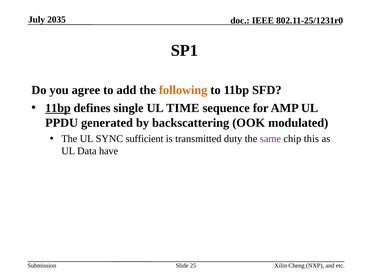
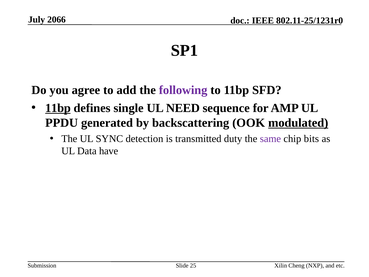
2035: 2035 -> 2066
following colour: orange -> purple
TIME: TIME -> NEED
modulated underline: none -> present
sufficient: sufficient -> detection
this: this -> bits
